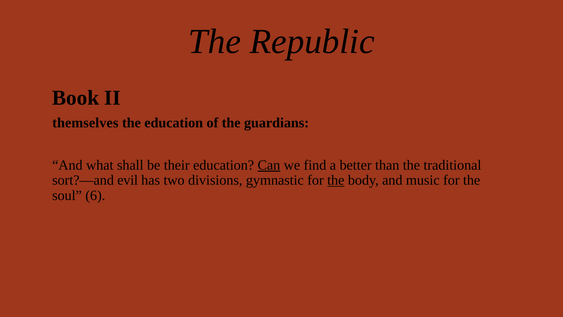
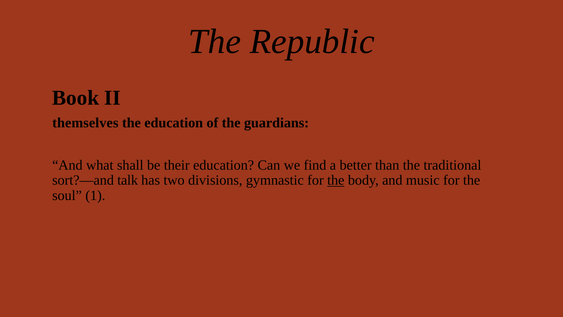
Can underline: present -> none
evil: evil -> talk
6: 6 -> 1
